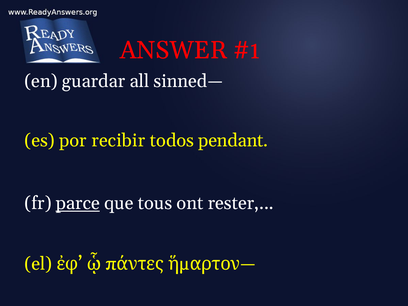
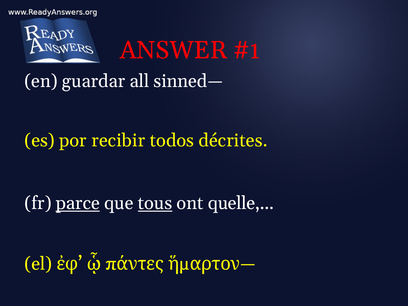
pendant: pendant -> décrites
tous underline: none -> present
rester: rester -> quelle
